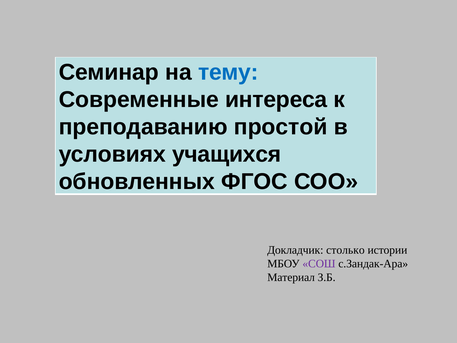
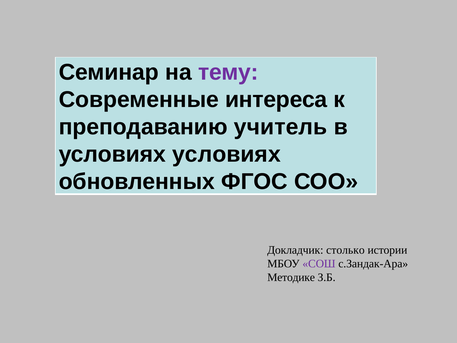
тему colour: blue -> purple
простой: простой -> учитель
условиях учащихся: учащихся -> условиях
Материал: Материал -> Методике
